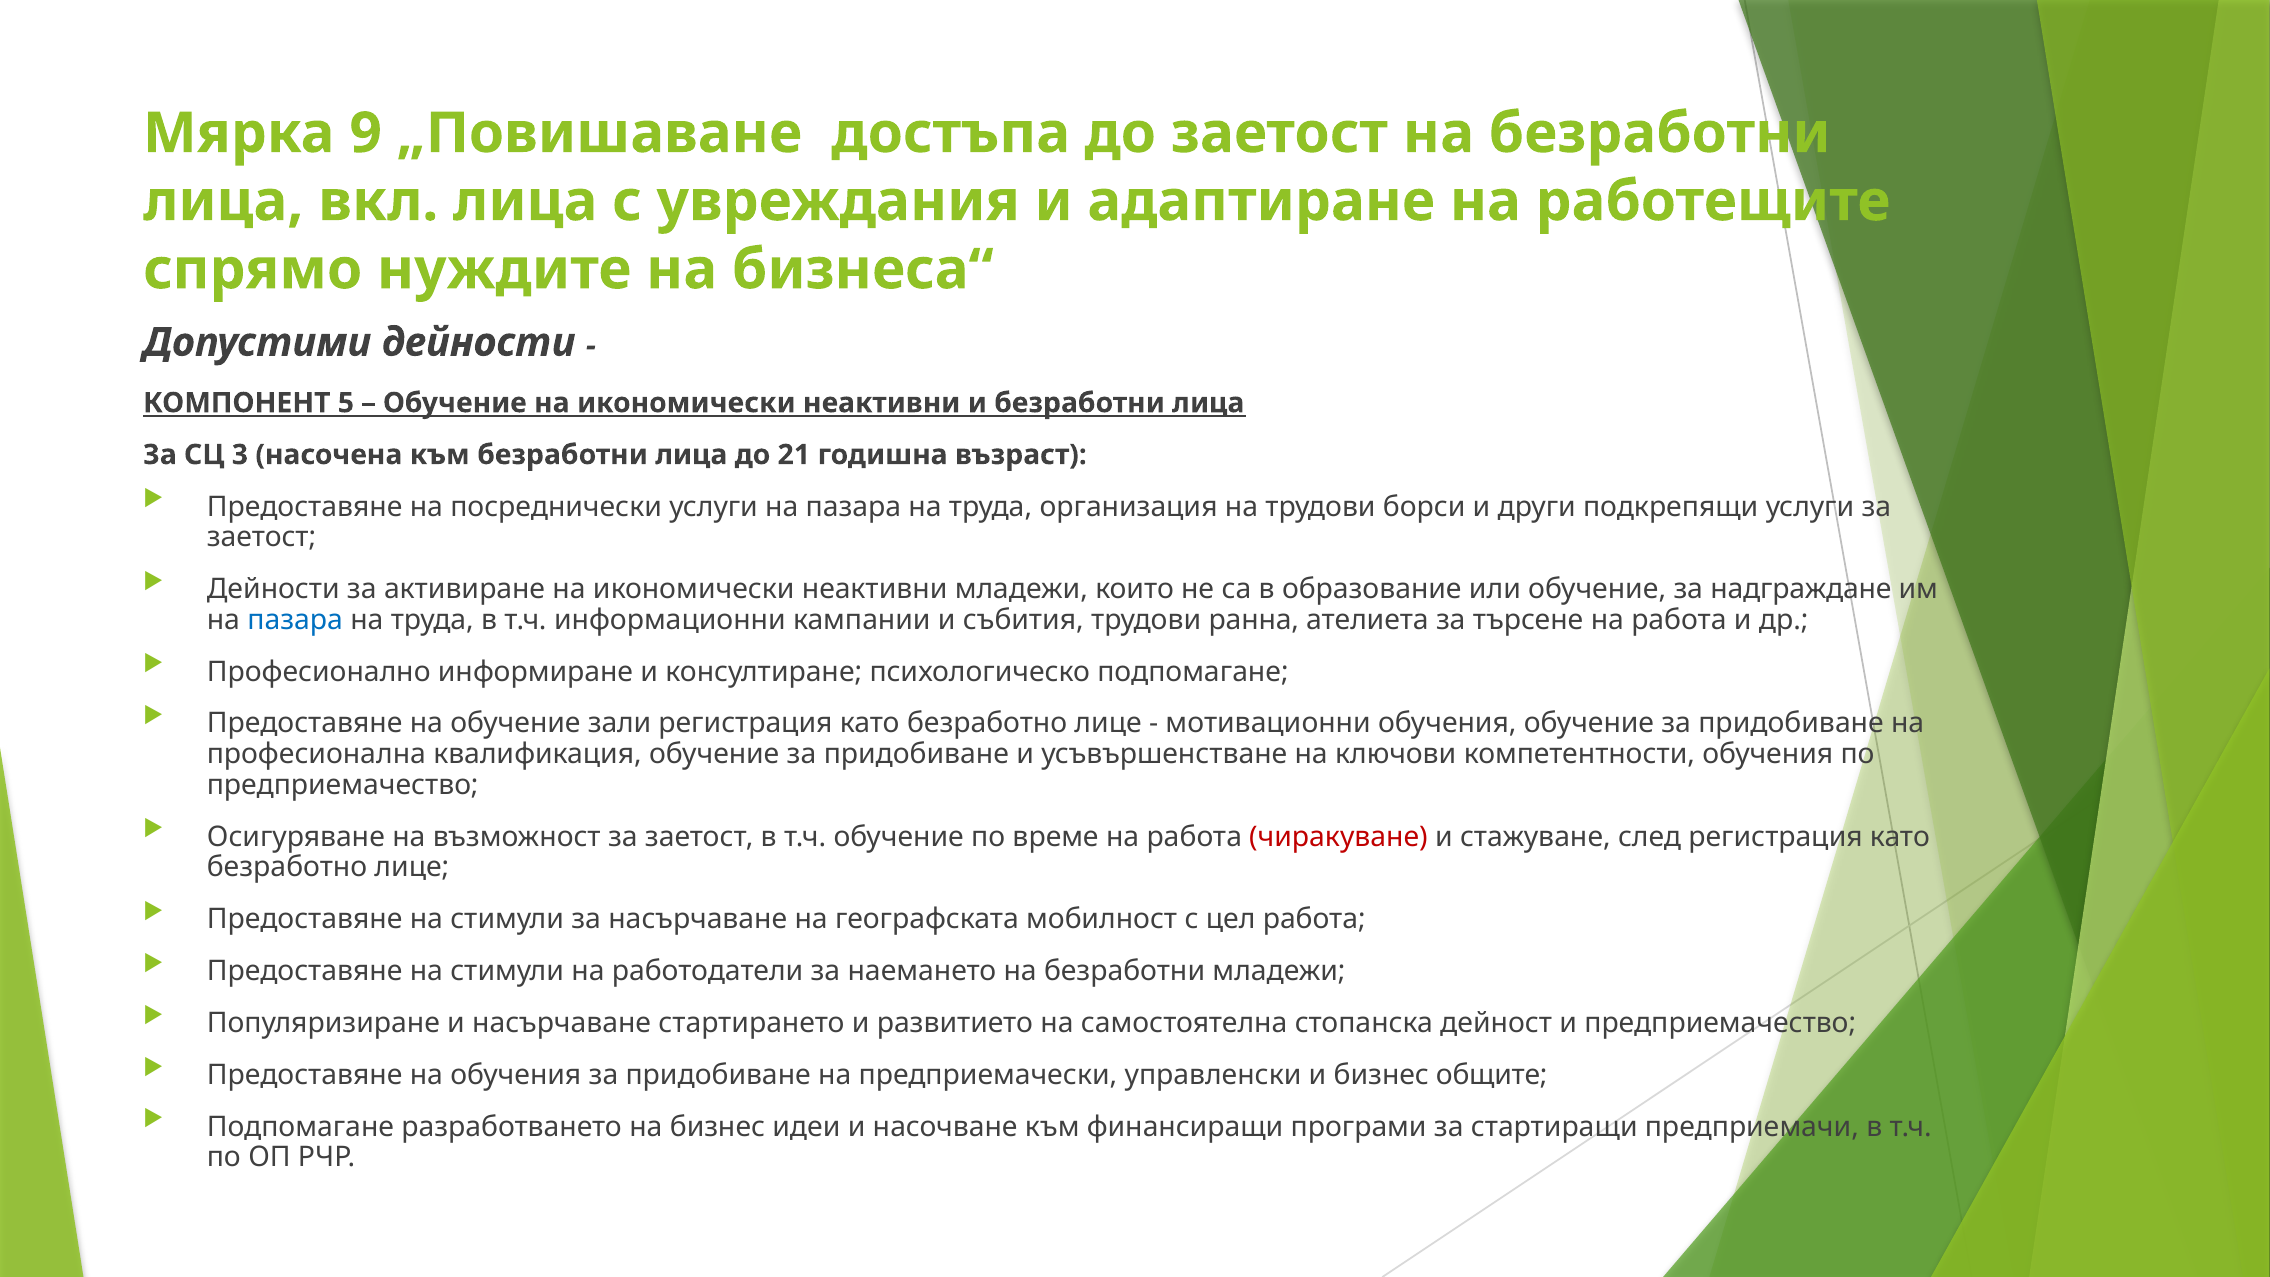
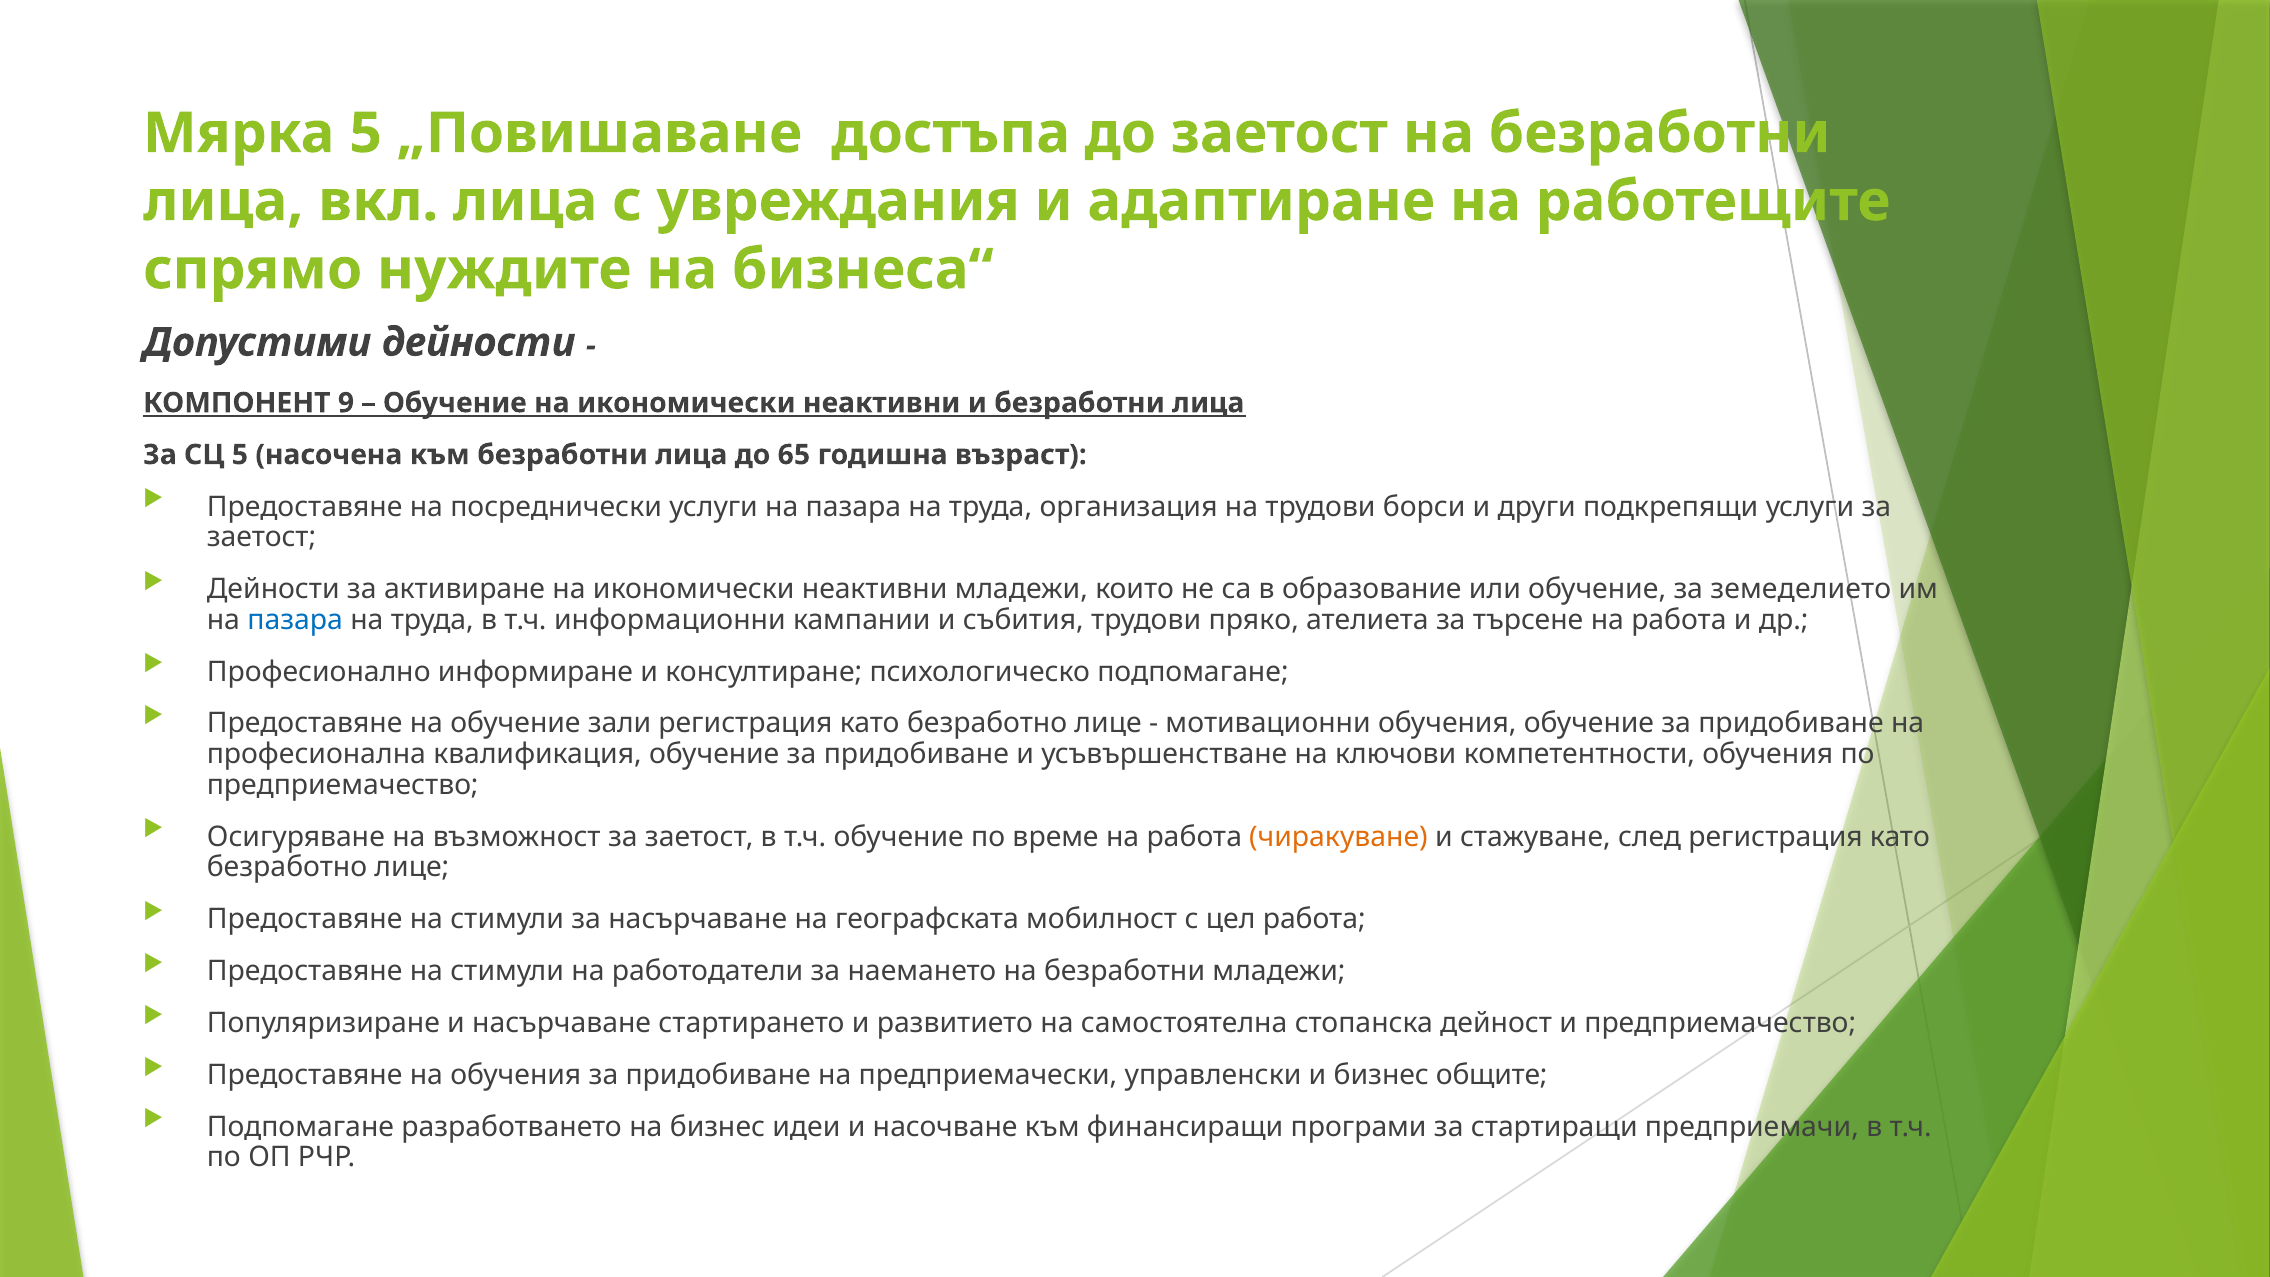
Мярка 9: 9 -> 5
5: 5 -> 9
СЦ 3: 3 -> 5
21: 21 -> 65
надграждане: надграждане -> земеделието
ранна: ранна -> пряко
чиракуване colour: red -> orange
